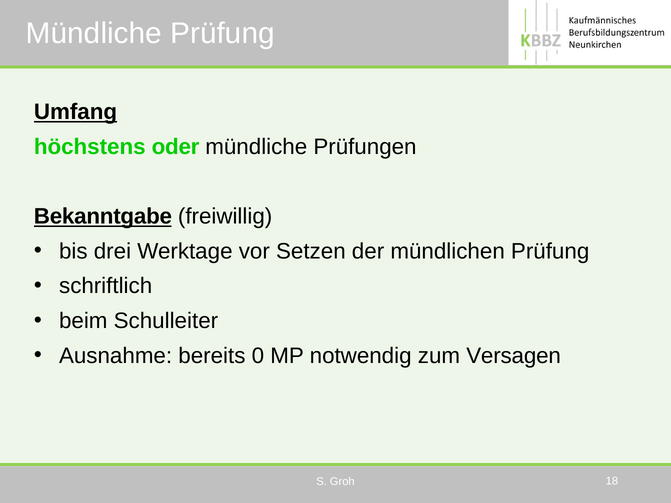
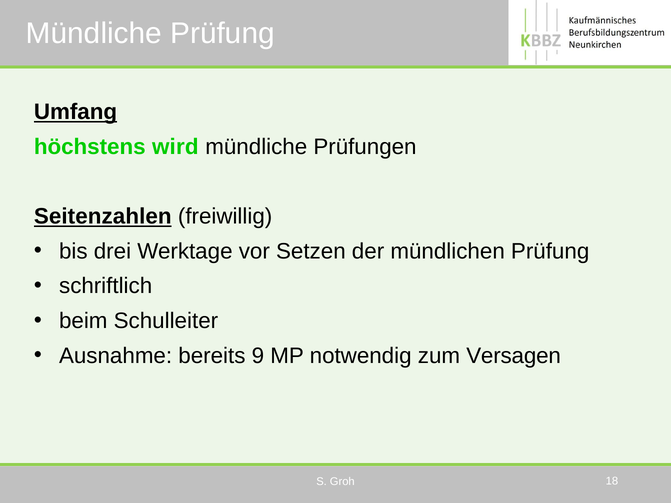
oder: oder -> wird
Bekanntgabe: Bekanntgabe -> Seitenzahlen
0: 0 -> 9
